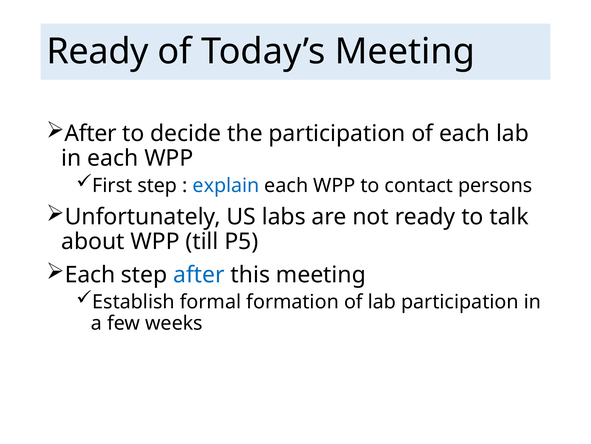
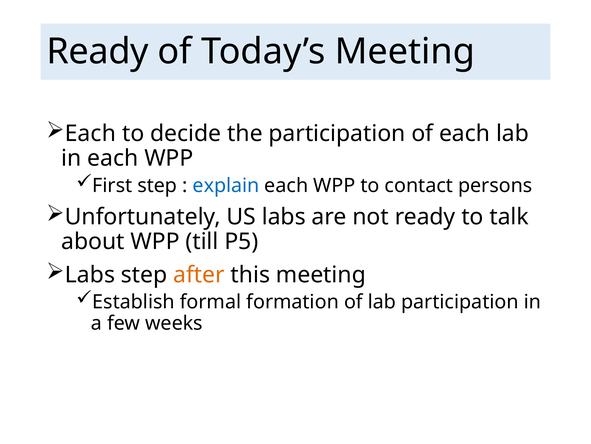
After at (91, 133): After -> Each
Each at (90, 274): Each -> Labs
after at (199, 274) colour: blue -> orange
